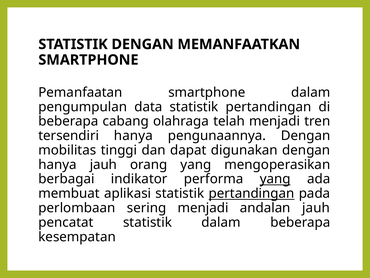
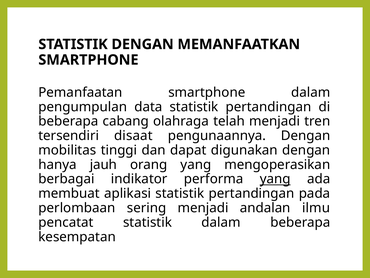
tersendiri hanya: hanya -> disaat
pertandingan at (252, 193) underline: present -> none
andalan jauh: jauh -> ilmu
